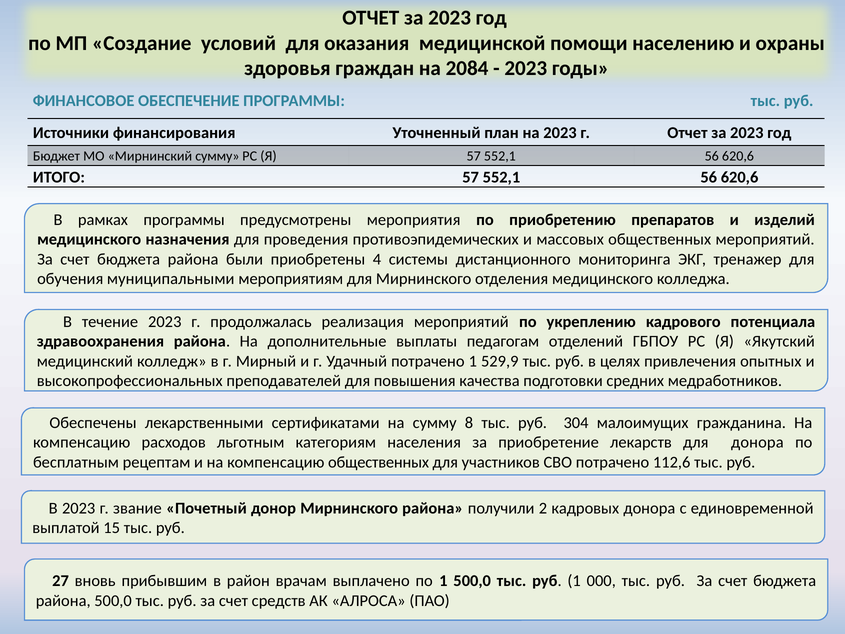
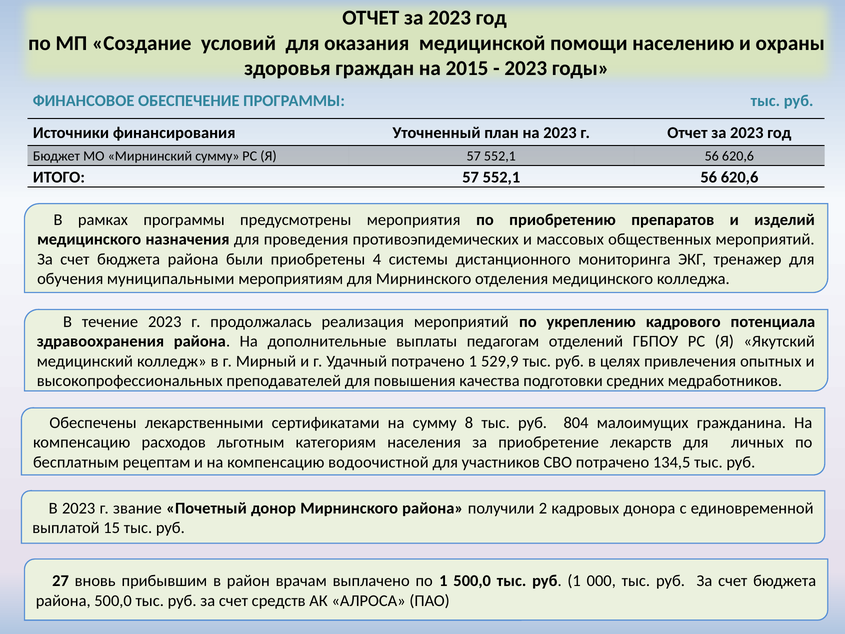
2084: 2084 -> 2015
304: 304 -> 804
для донора: донора -> личных
компенсацию общественных: общественных -> водоочистной
112,6: 112,6 -> 134,5
